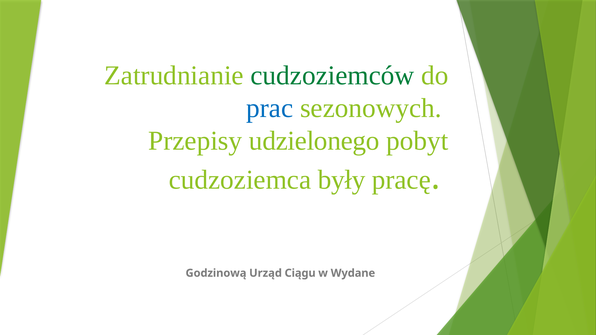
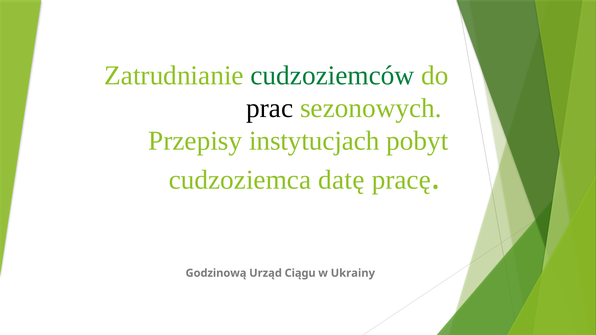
prac colour: blue -> black
udzielonego: udzielonego -> instytucjach
były: były -> datę
Wydane: Wydane -> Ukrainy
